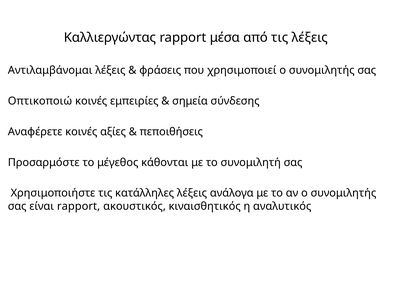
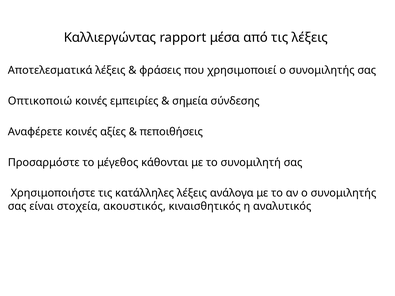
Αντιλαμβάνομαι: Αντιλαμβάνομαι -> Αποτελεσματικά
είναι rapport: rapport -> στοχεία
